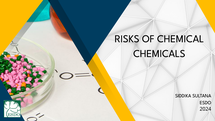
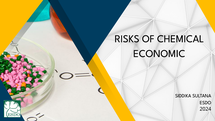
CHEMICALS: CHEMICALS -> ECONOMIC
